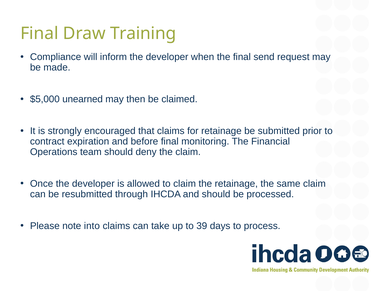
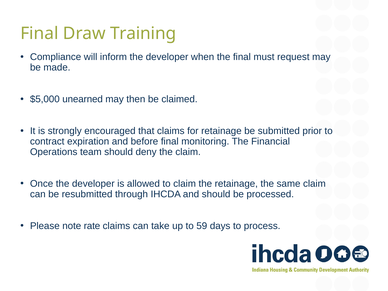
send: send -> must
into: into -> rate
39: 39 -> 59
